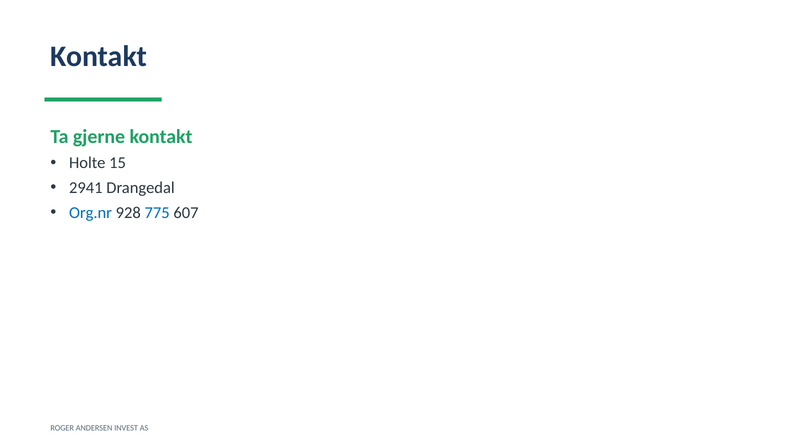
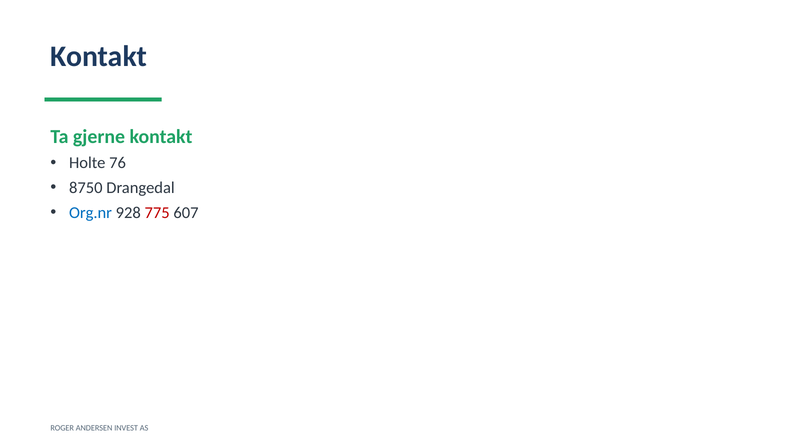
15: 15 -> 76
2941: 2941 -> 8750
775 colour: blue -> red
